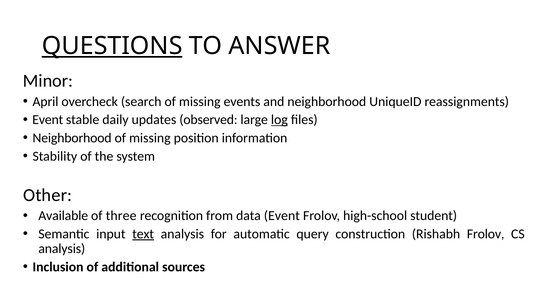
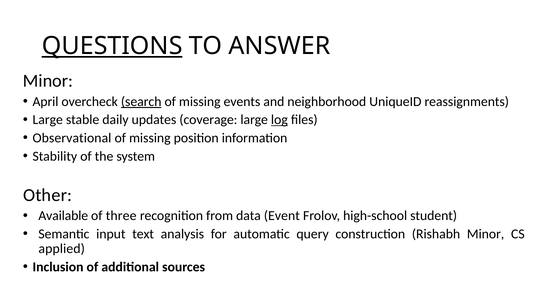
search underline: none -> present
Event at (48, 120): Event -> Large
observed: observed -> coverage
Neighborhood at (72, 138): Neighborhood -> Observational
text underline: present -> none
Rishabh Frolov: Frolov -> Minor
analysis at (62, 249): analysis -> applied
